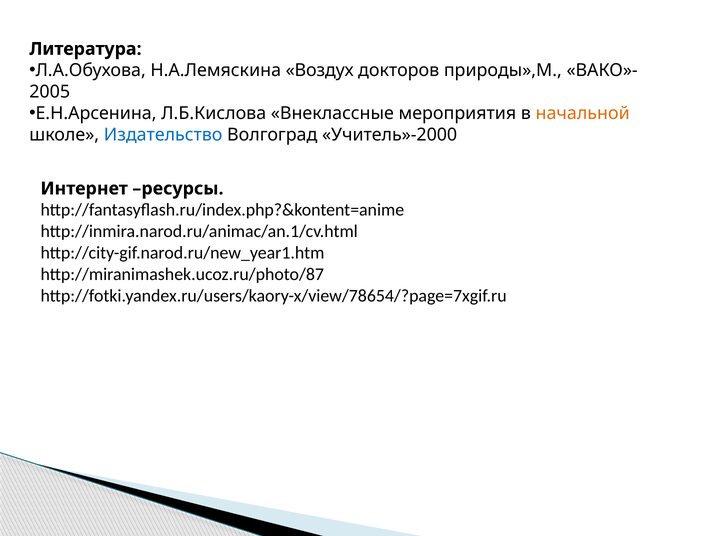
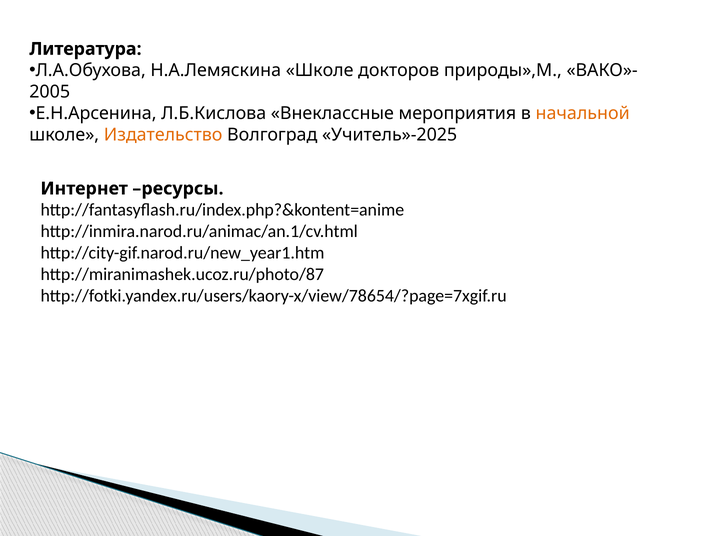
Н.А.Лемяскина Воздух: Воздух -> Школе
Издательство colour: blue -> orange
Учитель»-2000: Учитель»-2000 -> Учитель»-2025
